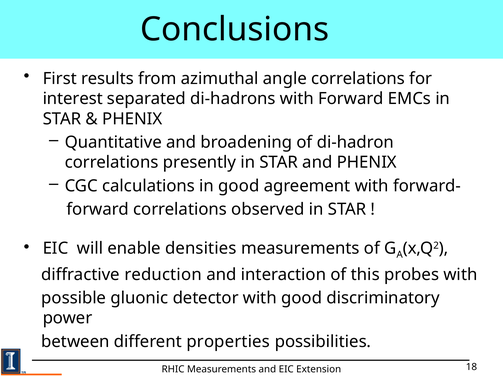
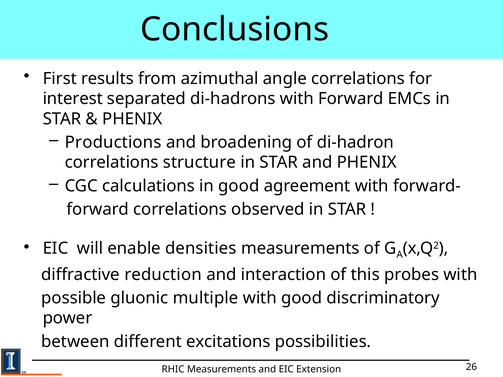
Quantitative: Quantitative -> Productions
presently: presently -> structure
detector: detector -> multiple
properties: properties -> excitations
18: 18 -> 26
